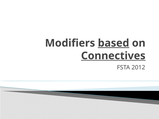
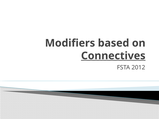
based underline: present -> none
